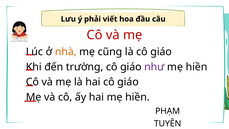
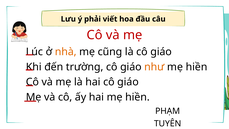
như colour: purple -> orange
